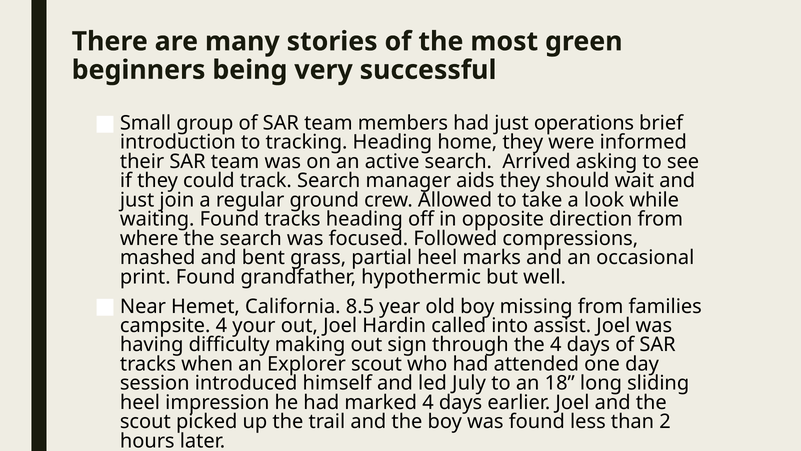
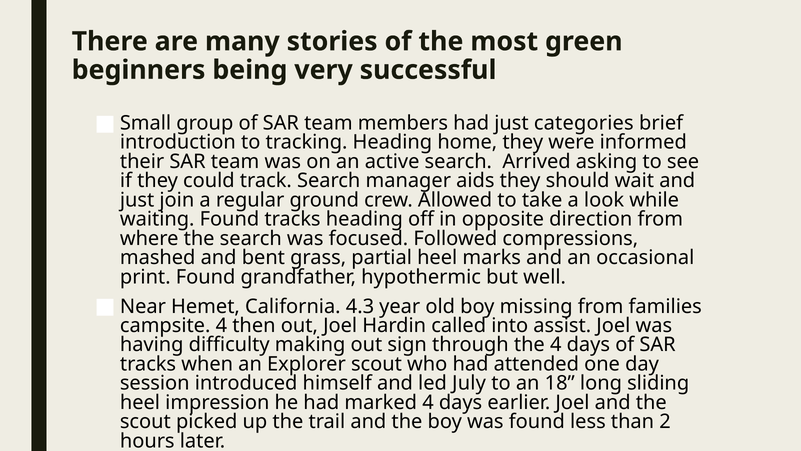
operations: operations -> categories
8.5: 8.5 -> 4.3
your: your -> then
